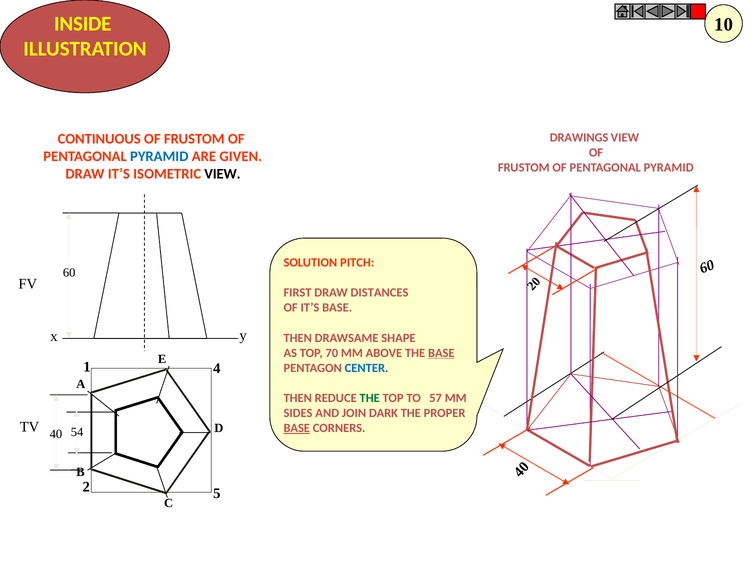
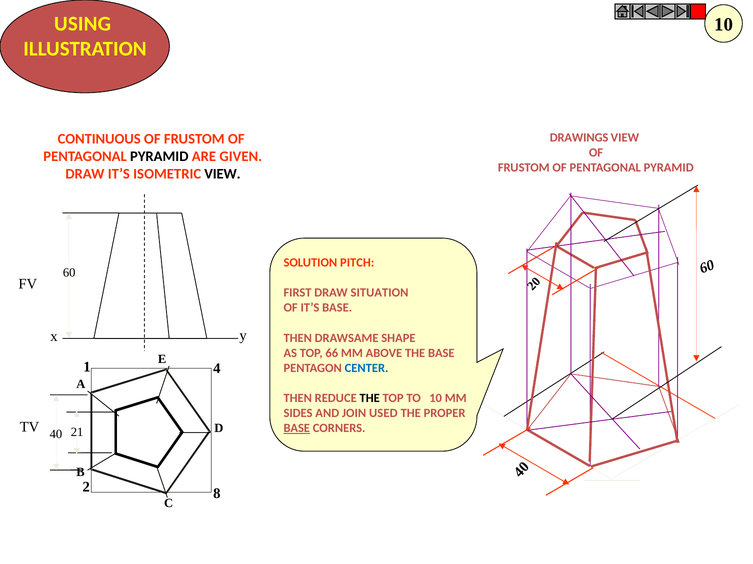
INSIDE: INSIDE -> USING
PYRAMID at (159, 157) colour: blue -> black
DISTANCES: DISTANCES -> SITUATION
70: 70 -> 66
BASE at (441, 353) underline: present -> none
THE at (370, 399) colour: green -> black
TO 57: 57 -> 10
DARK: DARK -> USED
54: 54 -> 21
5: 5 -> 8
